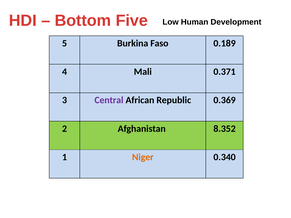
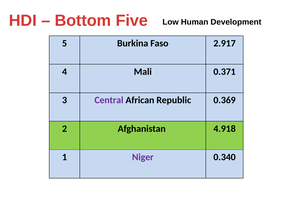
0.189: 0.189 -> 2.917
8.352: 8.352 -> 4.918
Niger colour: orange -> purple
